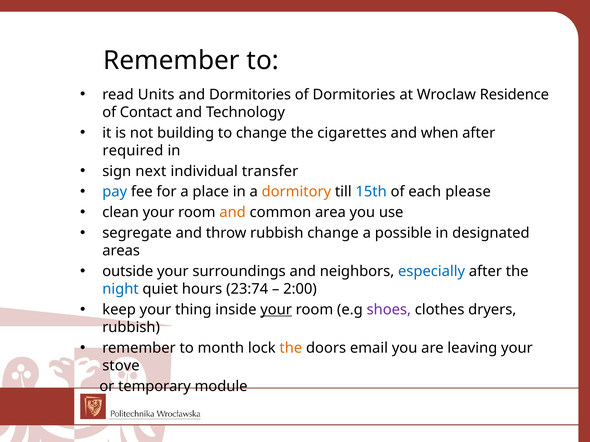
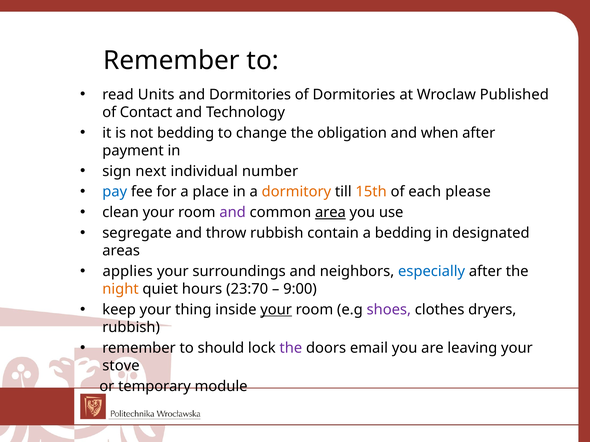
Residence: Residence -> Published
not building: building -> bedding
cigarettes: cigarettes -> obligation
required: required -> payment
transfer: transfer -> number
15th colour: blue -> orange
and at (233, 213) colour: orange -> purple
area underline: none -> present
rubbish change: change -> contain
a possible: possible -> bedding
outside: outside -> applies
night colour: blue -> orange
23:74: 23:74 -> 23:70
2:00: 2:00 -> 9:00
month: month -> should
the at (291, 348) colour: orange -> purple
